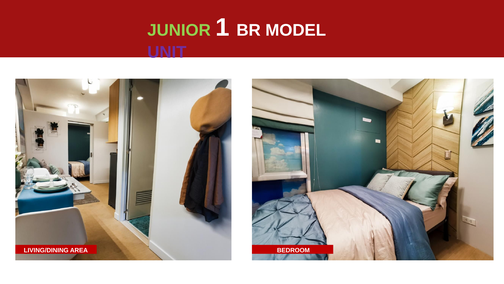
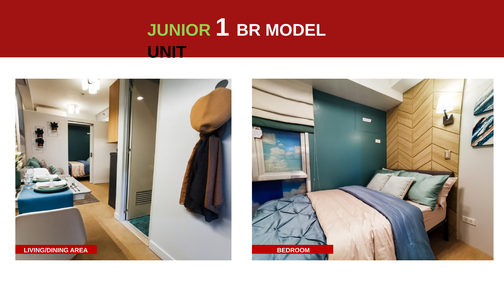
UNIT colour: purple -> black
